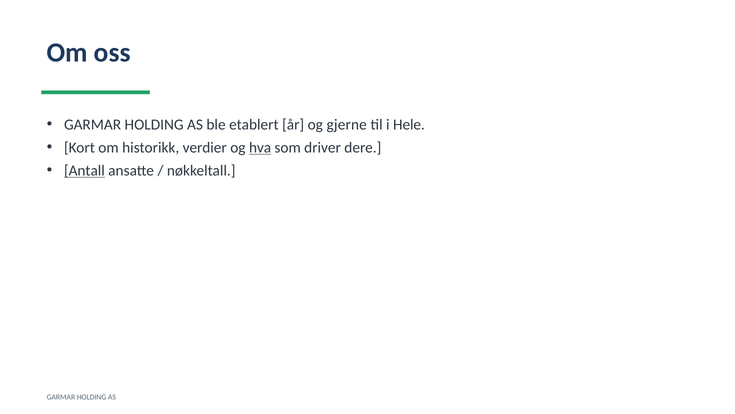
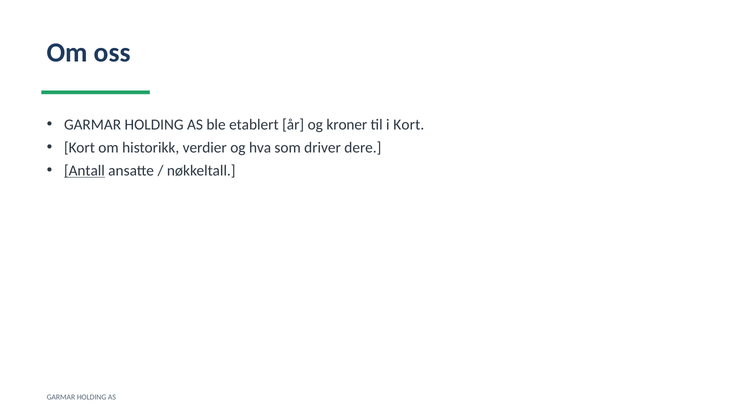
gjerne: gjerne -> kroner
i Hele: Hele -> Kort
hva underline: present -> none
